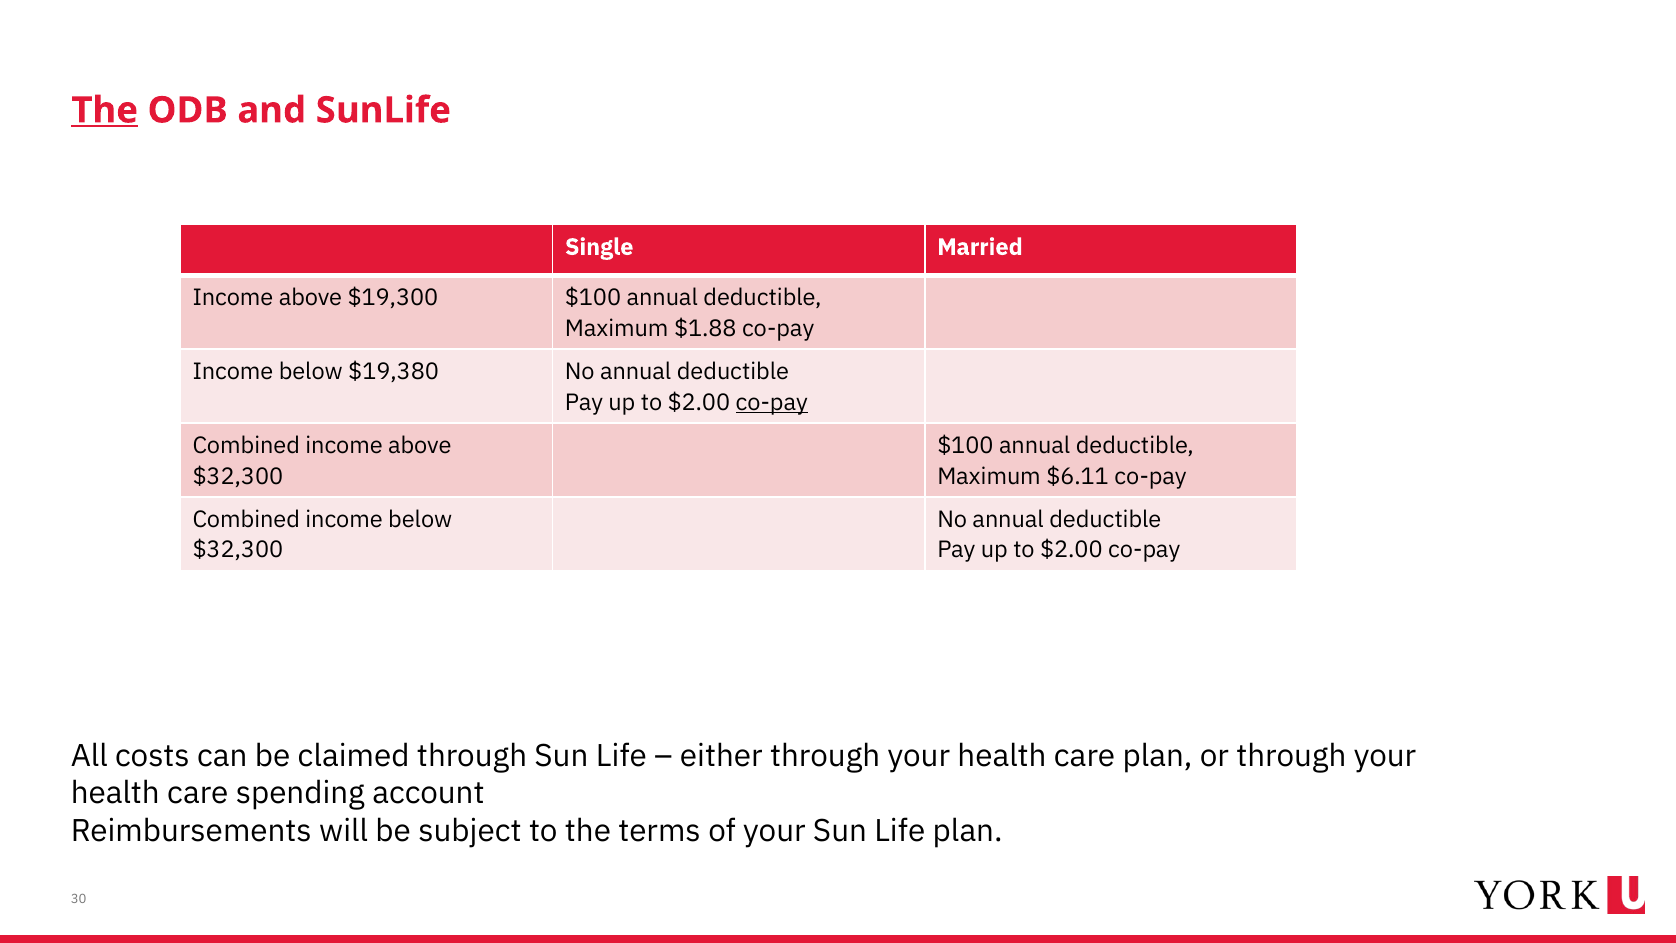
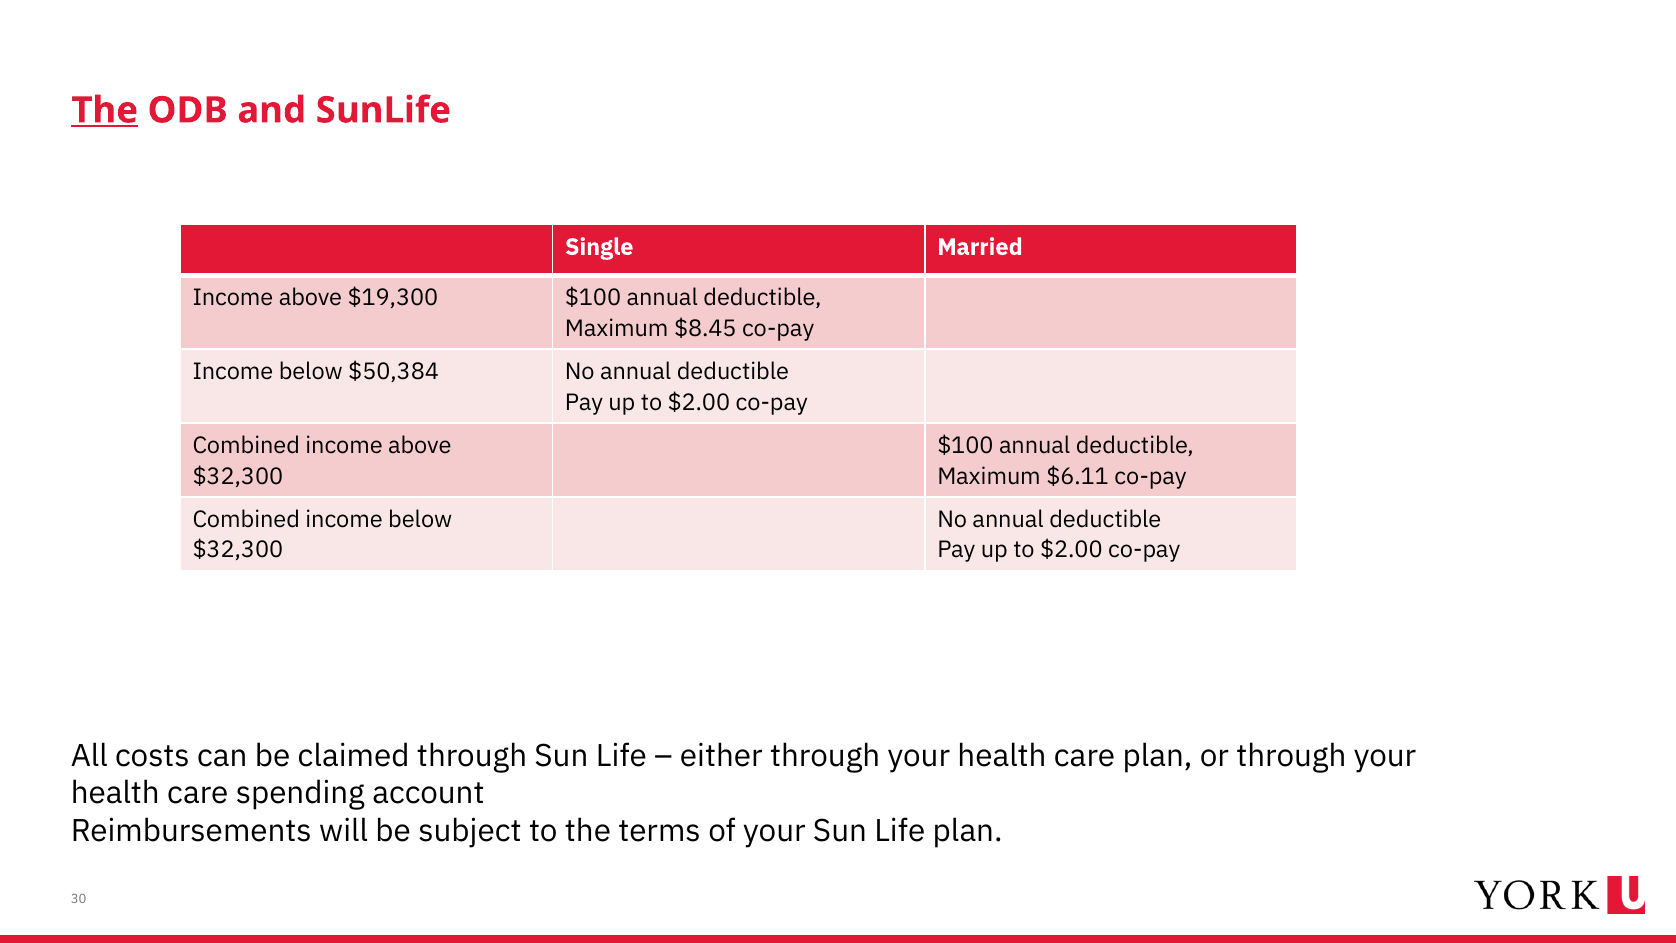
$1.88: $1.88 -> $8.45
$19,380: $19,380 -> $50,384
co-pay at (772, 402) underline: present -> none
